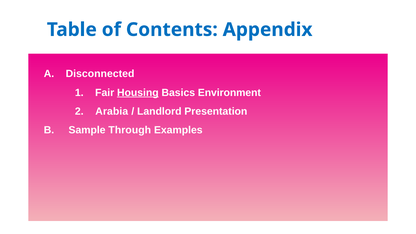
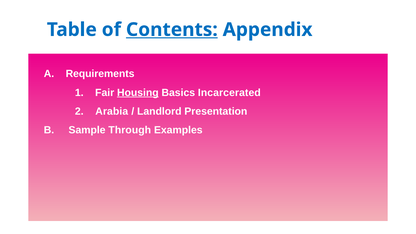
Contents underline: none -> present
Disconnected: Disconnected -> Requirements
Environment: Environment -> Incarcerated
